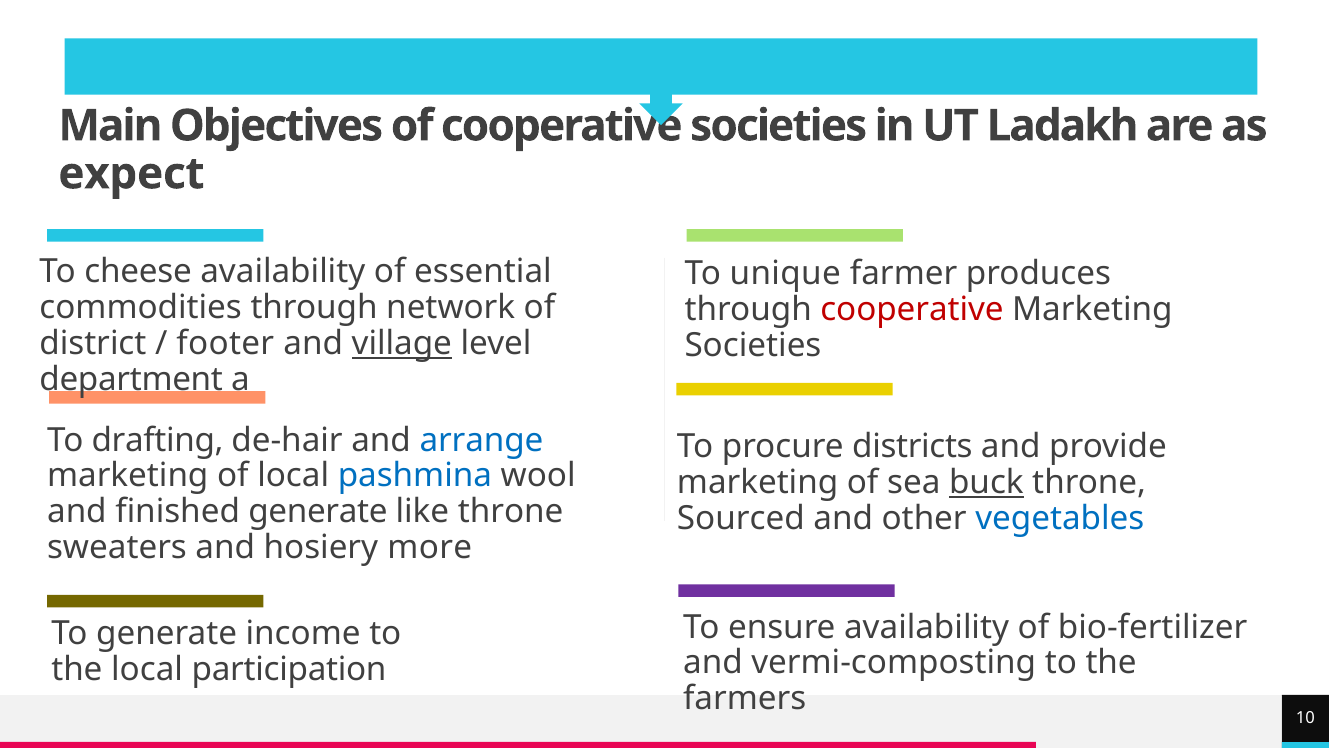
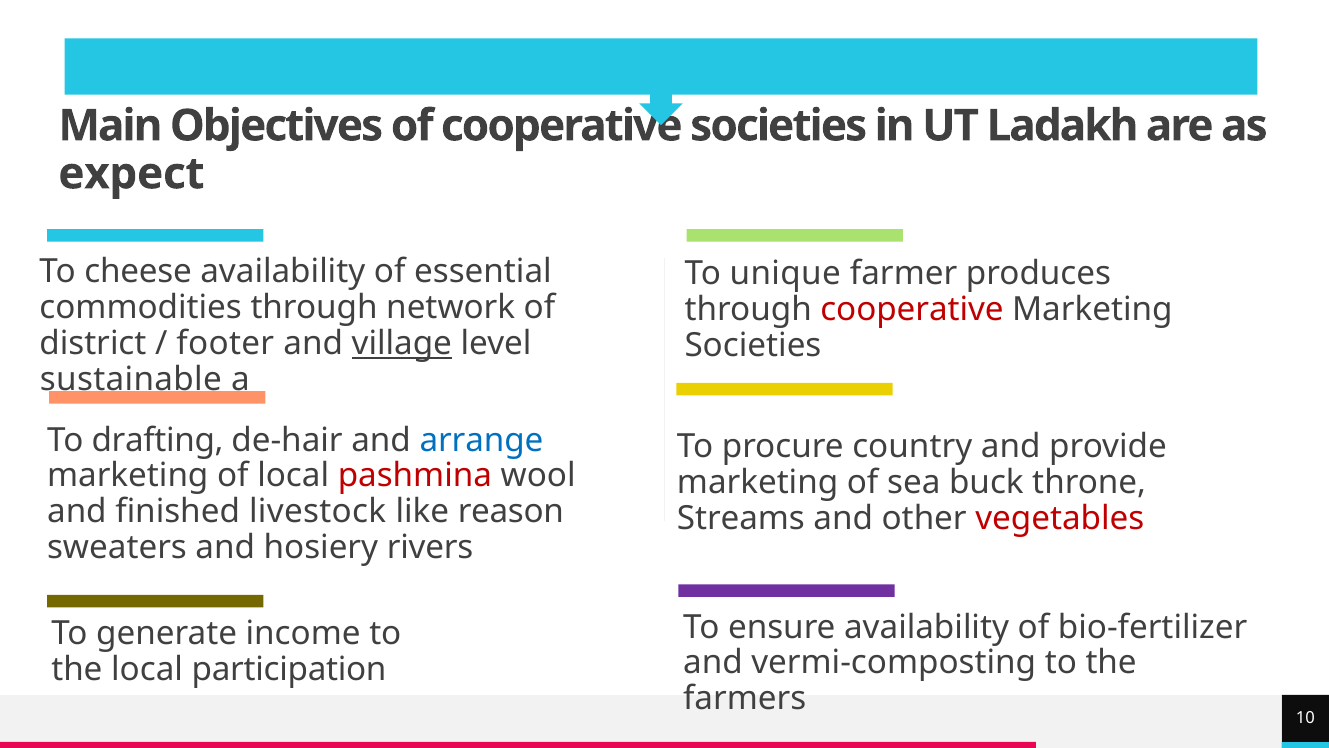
department: department -> sustainable
districts: districts -> country
pashmina colour: blue -> red
buck underline: present -> none
finished generate: generate -> livestock
like throne: throne -> reason
Sourced: Sourced -> Streams
vegetables colour: blue -> red
more: more -> rivers
